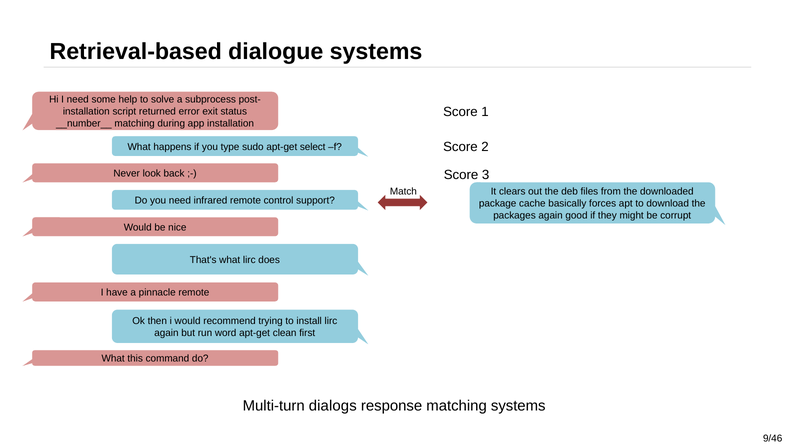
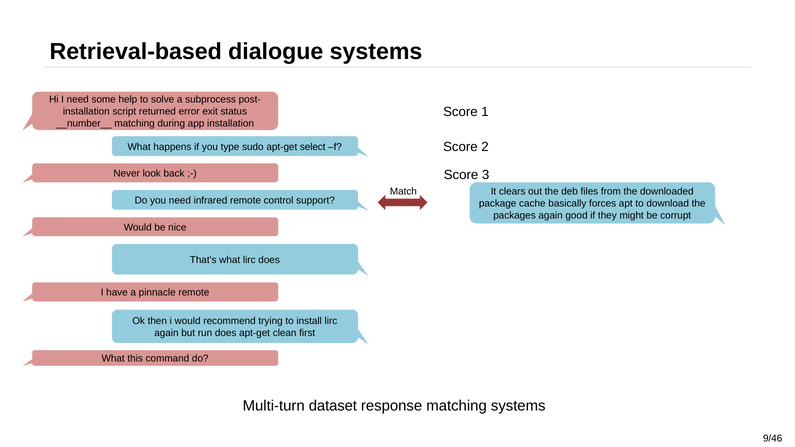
run word: word -> does
dialogs: dialogs -> dataset
